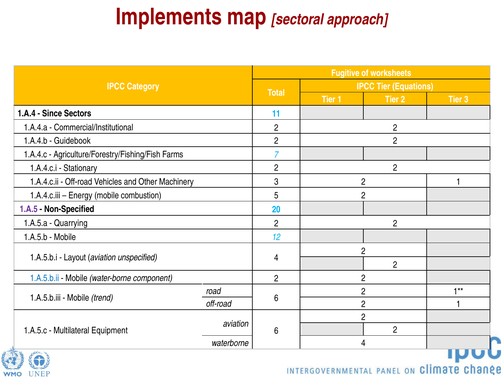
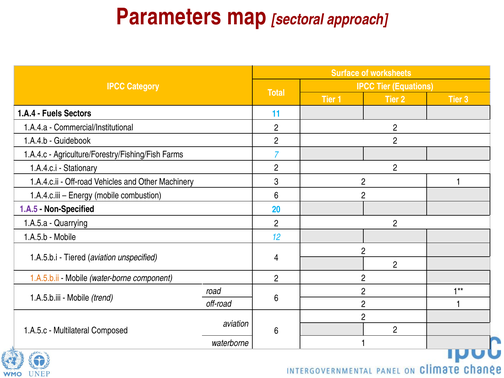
Implements: Implements -> Parameters
Fugitive: Fugitive -> Surface
Since: Since -> Fuels
combustion 5: 5 -> 6
Layout: Layout -> Tiered
1.A.5.b.ii colour: blue -> orange
Equipment: Equipment -> Composed
waterborne 4: 4 -> 1
